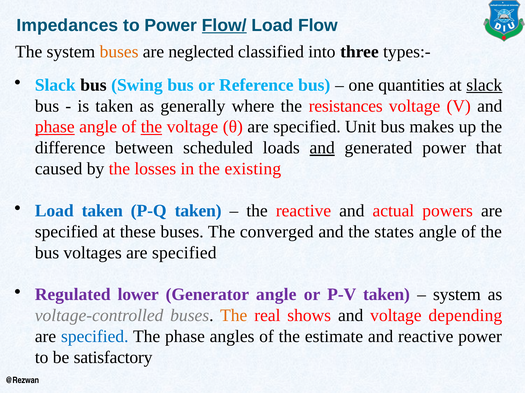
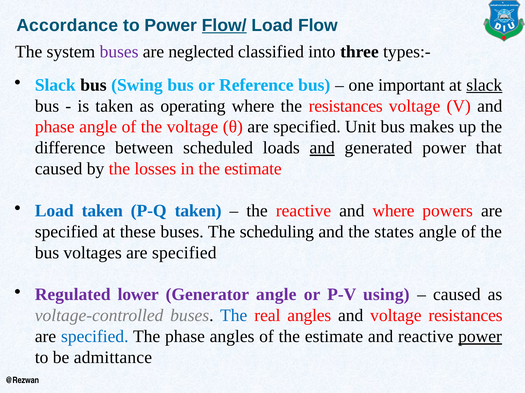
Impedances: Impedances -> Accordance
buses at (119, 52) colour: orange -> purple
quantities: quantities -> important
generally: generally -> operating
phase at (55, 127) underline: present -> none
the at (151, 127) underline: present -> none
in the existing: existing -> estimate
and actual: actual -> where
converged: converged -> scheduling
P-V taken: taken -> using
system at (457, 295): system -> caused
The at (234, 316) colour: orange -> blue
real shows: shows -> angles
voltage depending: depending -> resistances
power at (480, 337) underline: none -> present
satisfactory: satisfactory -> admittance
